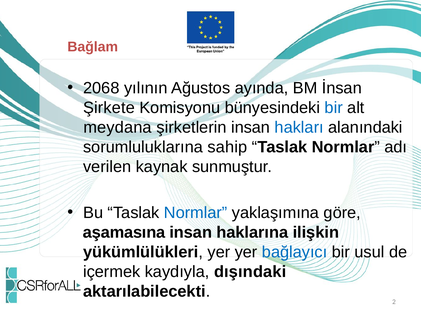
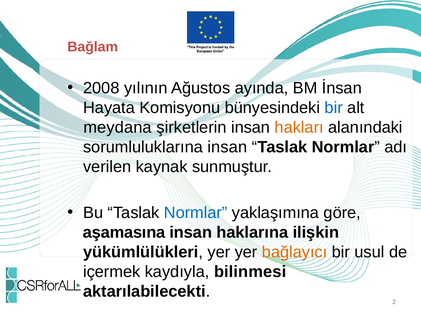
2068: 2068 -> 2008
Şirkete: Şirkete -> Hayata
hakları colour: blue -> orange
sorumluluklarına sahip: sahip -> insan
bağlayıcı colour: blue -> orange
dışındaki: dışındaki -> bilinmesi
